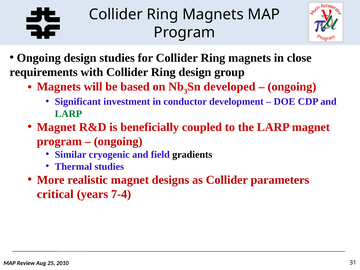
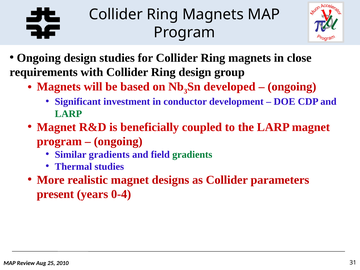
Similar cryogenic: cryogenic -> gradients
gradients at (192, 155) colour: black -> green
critical: critical -> present
7-4: 7-4 -> 0-4
